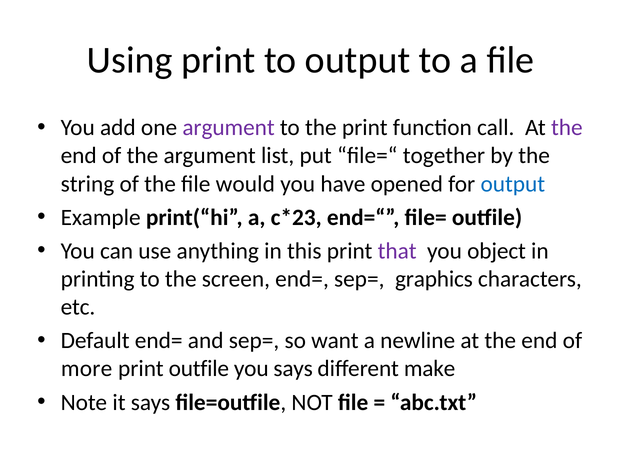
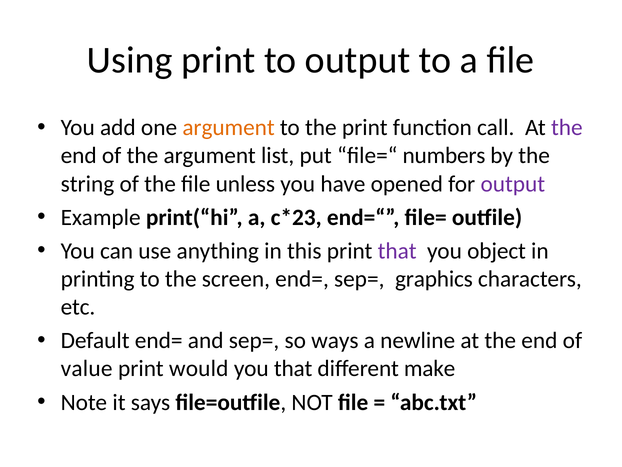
argument at (229, 128) colour: purple -> orange
together: together -> numbers
would: would -> unless
output at (513, 184) colour: blue -> purple
want: want -> ways
more: more -> value
print outfile: outfile -> would
you says: says -> that
